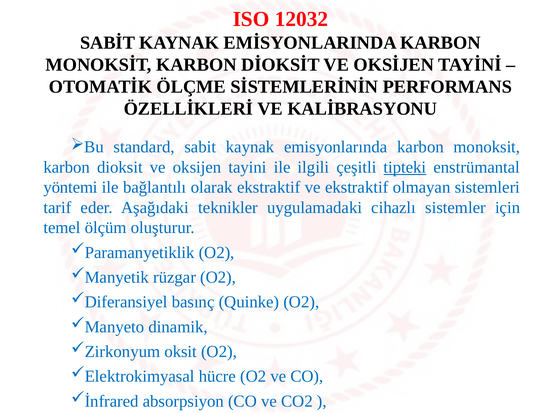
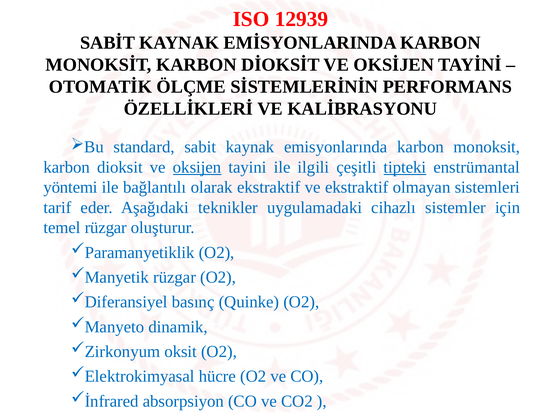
12032: 12032 -> 12939
oksijen underline: none -> present
temel ölçüm: ölçüm -> rüzgar
